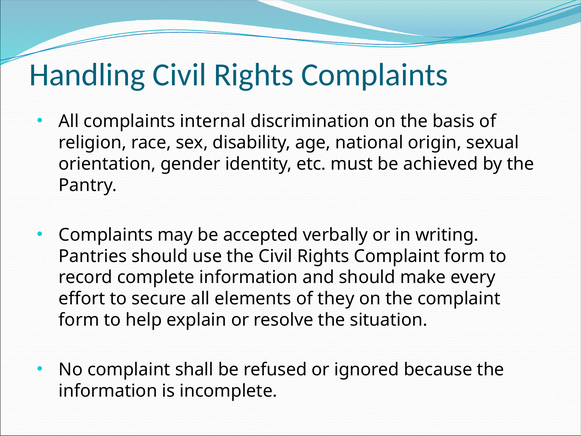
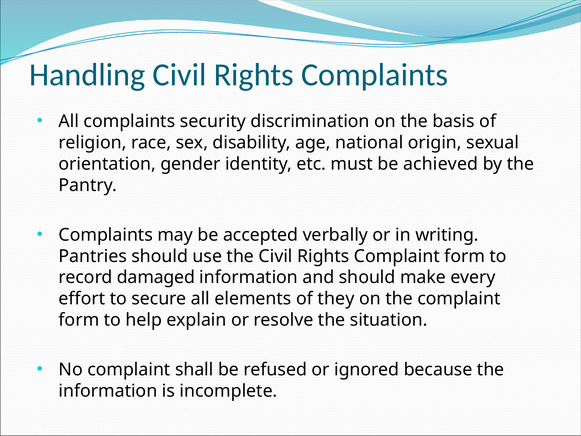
internal: internal -> security
complete: complete -> damaged
